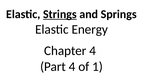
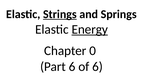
Energy underline: none -> present
Chapter 4: 4 -> 0
Part 4: 4 -> 6
of 1: 1 -> 6
